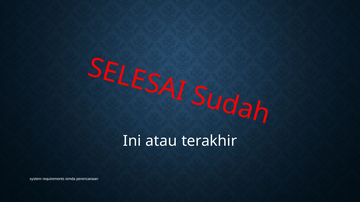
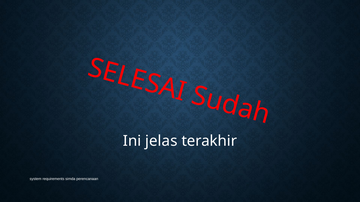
atau: atau -> jelas
